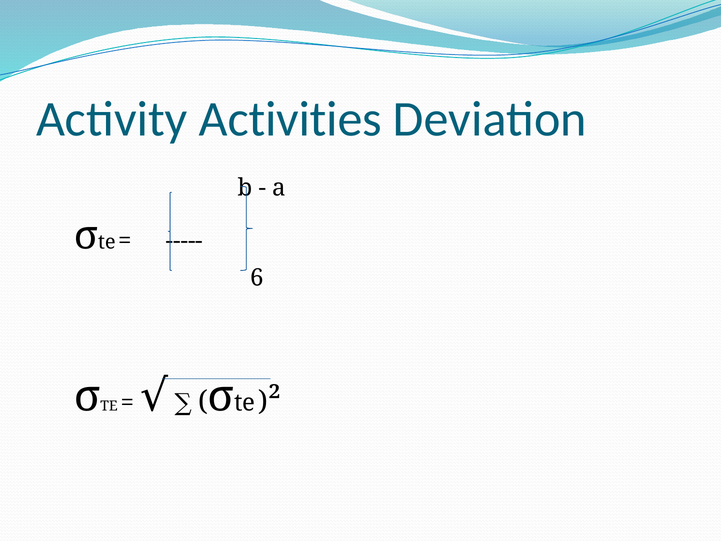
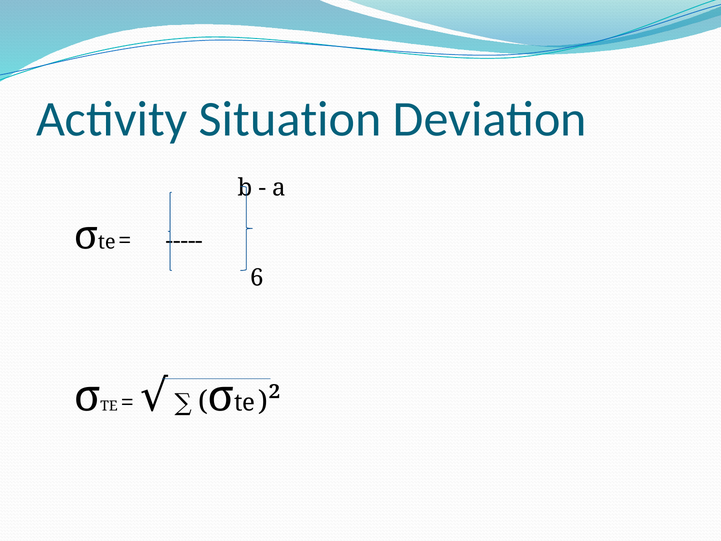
Activities: Activities -> Situation
